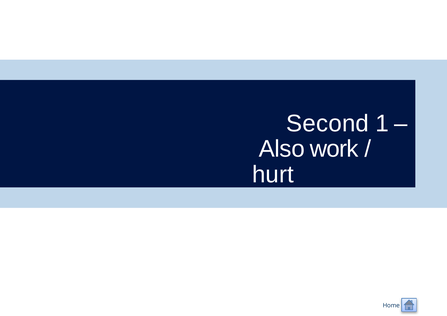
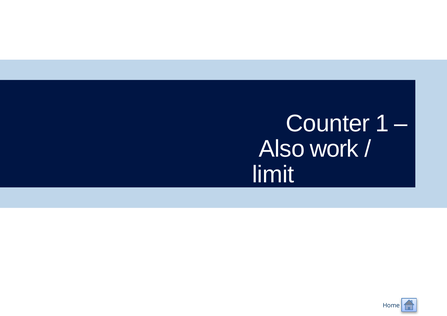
Second: Second -> Counter
hurt: hurt -> limit
